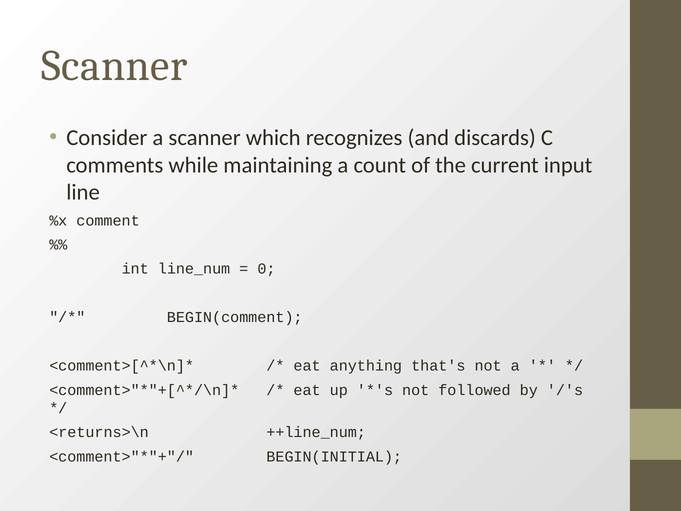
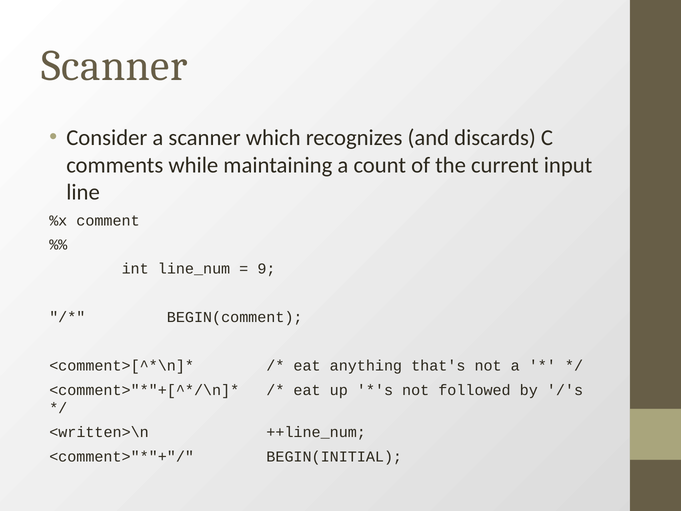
0: 0 -> 9
<returns>\n: <returns>\n -> <written>\n
